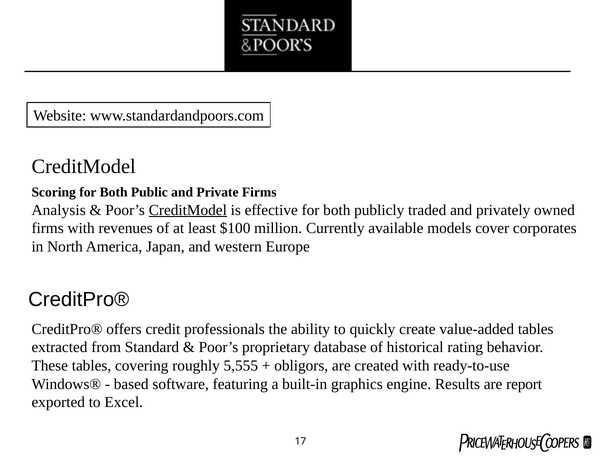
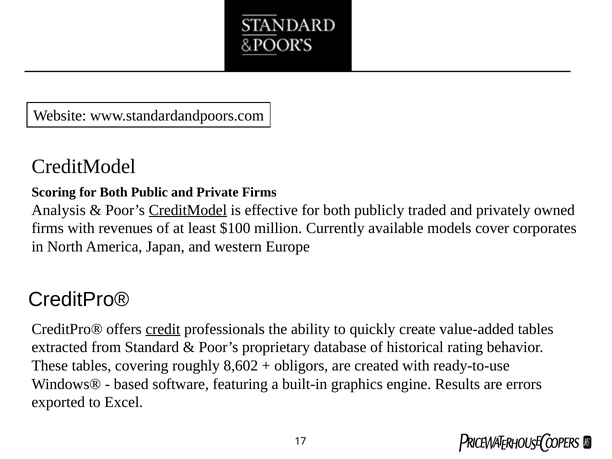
credit underline: none -> present
5,555: 5,555 -> 8,602
report: report -> errors
